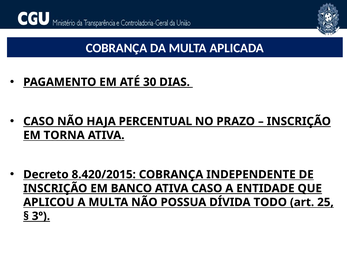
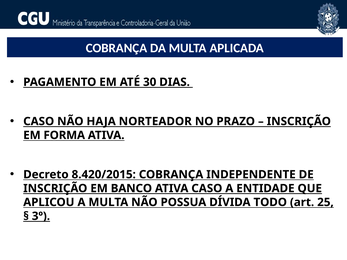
PERCENTUAL: PERCENTUAL -> NORTEADOR
TORNA: TORNA -> FORMA
